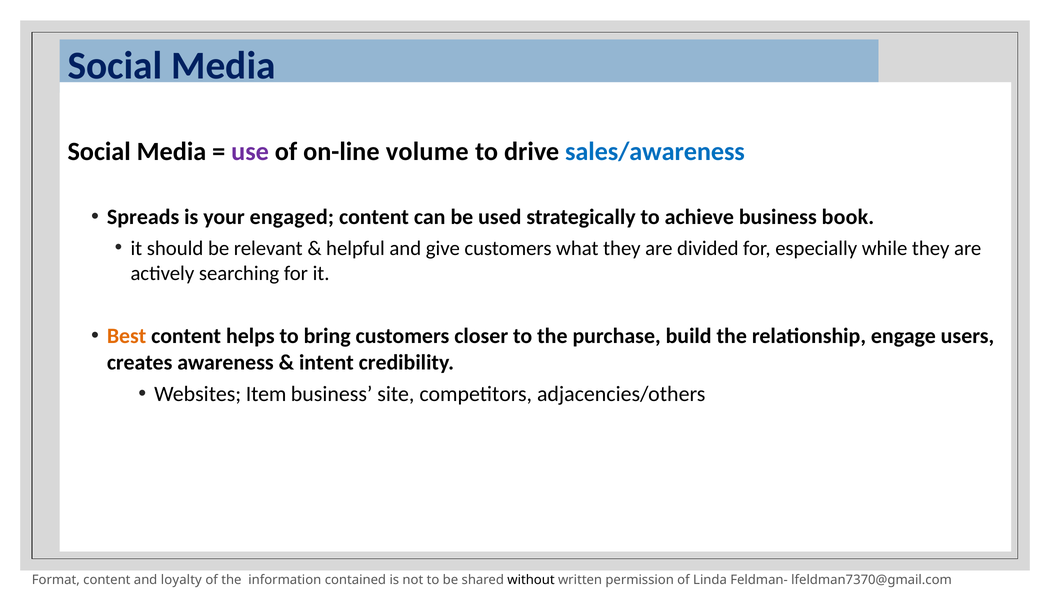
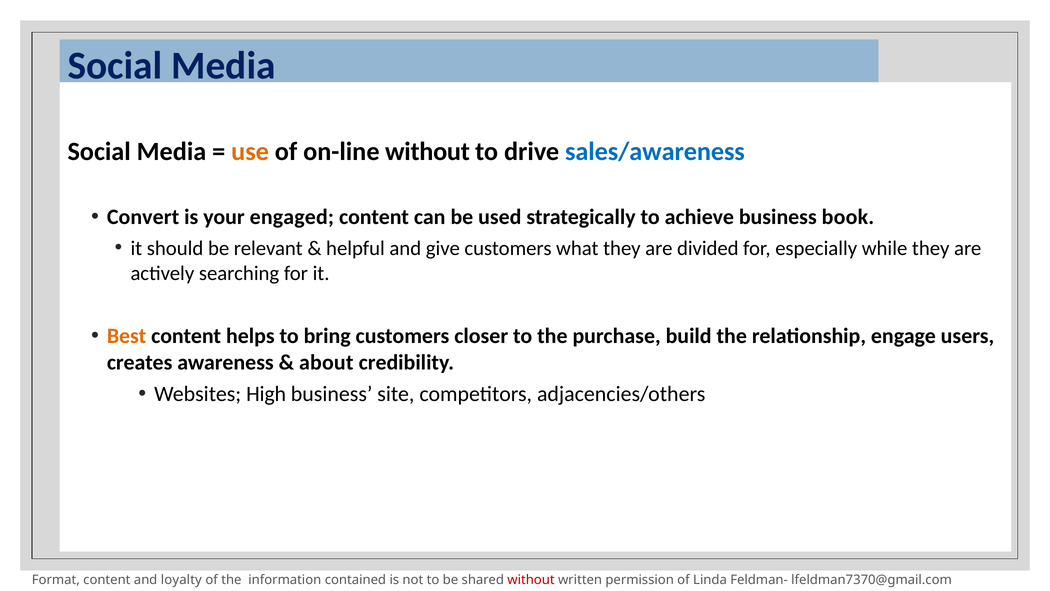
use colour: purple -> orange
on-line volume: volume -> without
Spreads: Spreads -> Convert
intent: intent -> about
Item: Item -> High
without at (531, 579) colour: black -> red
